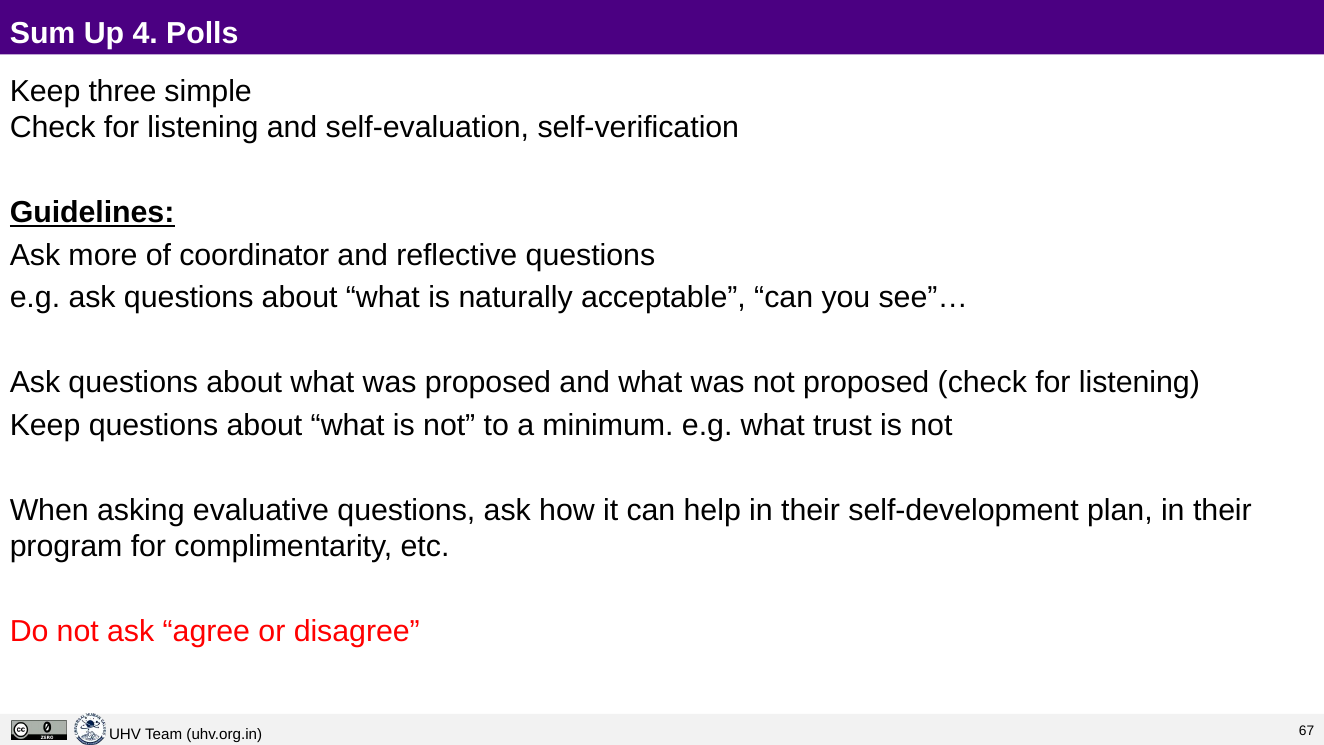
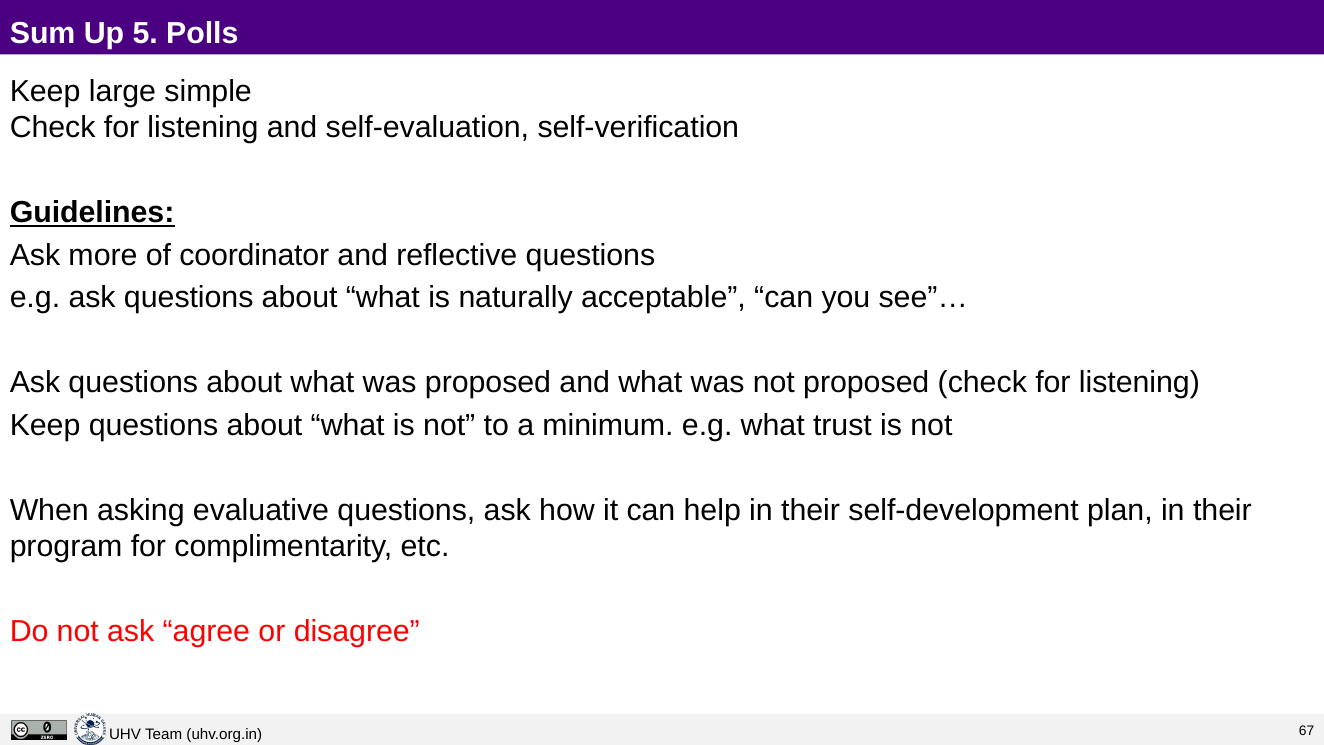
4: 4 -> 5
three: three -> large
